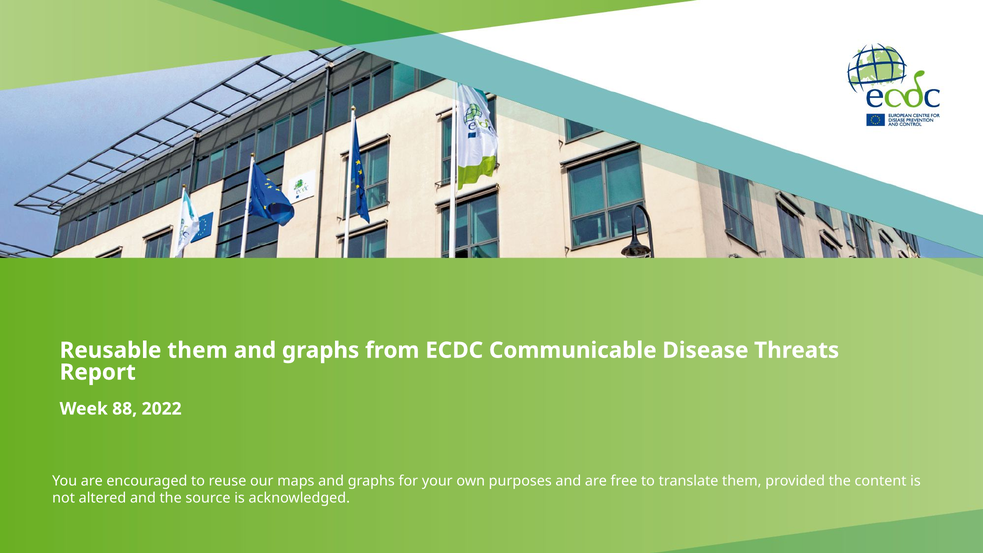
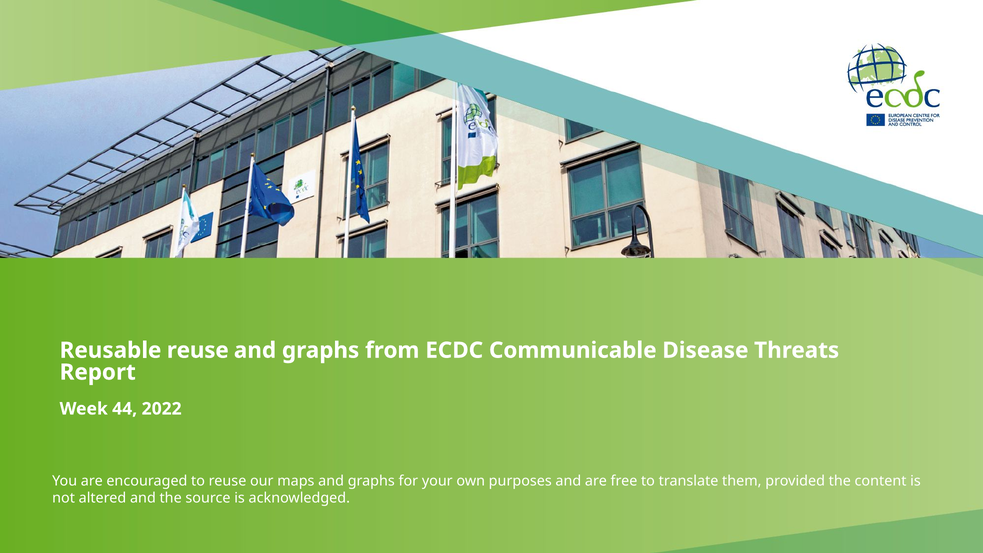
Reusable them: them -> reuse
88: 88 -> 44
